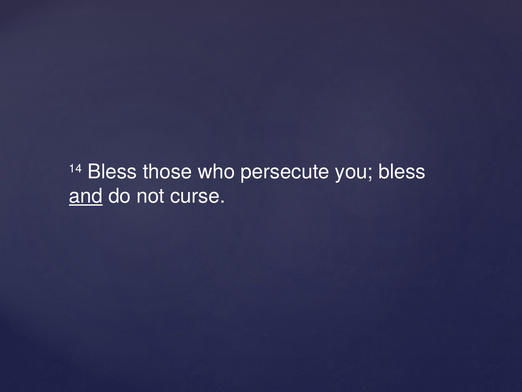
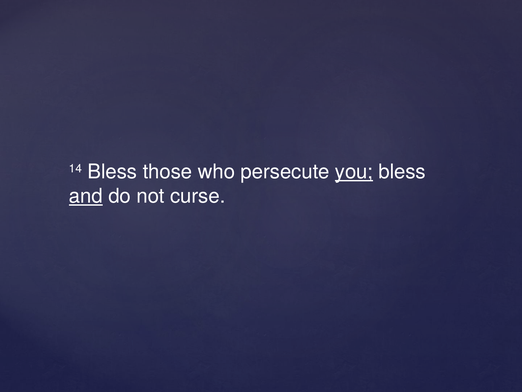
you underline: none -> present
